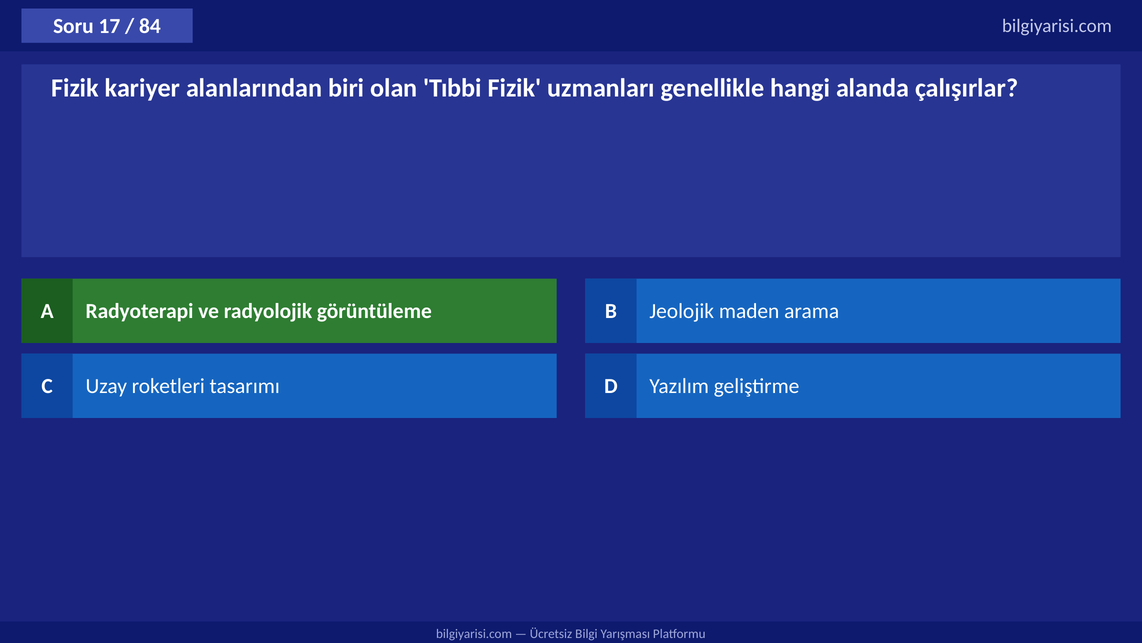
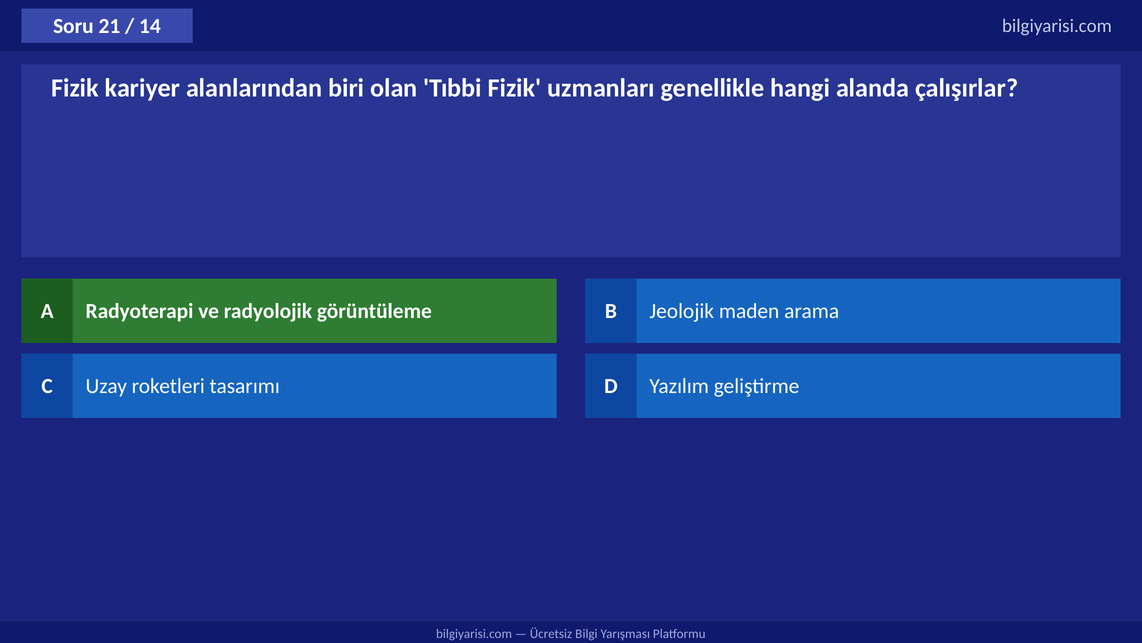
17: 17 -> 21
84: 84 -> 14
